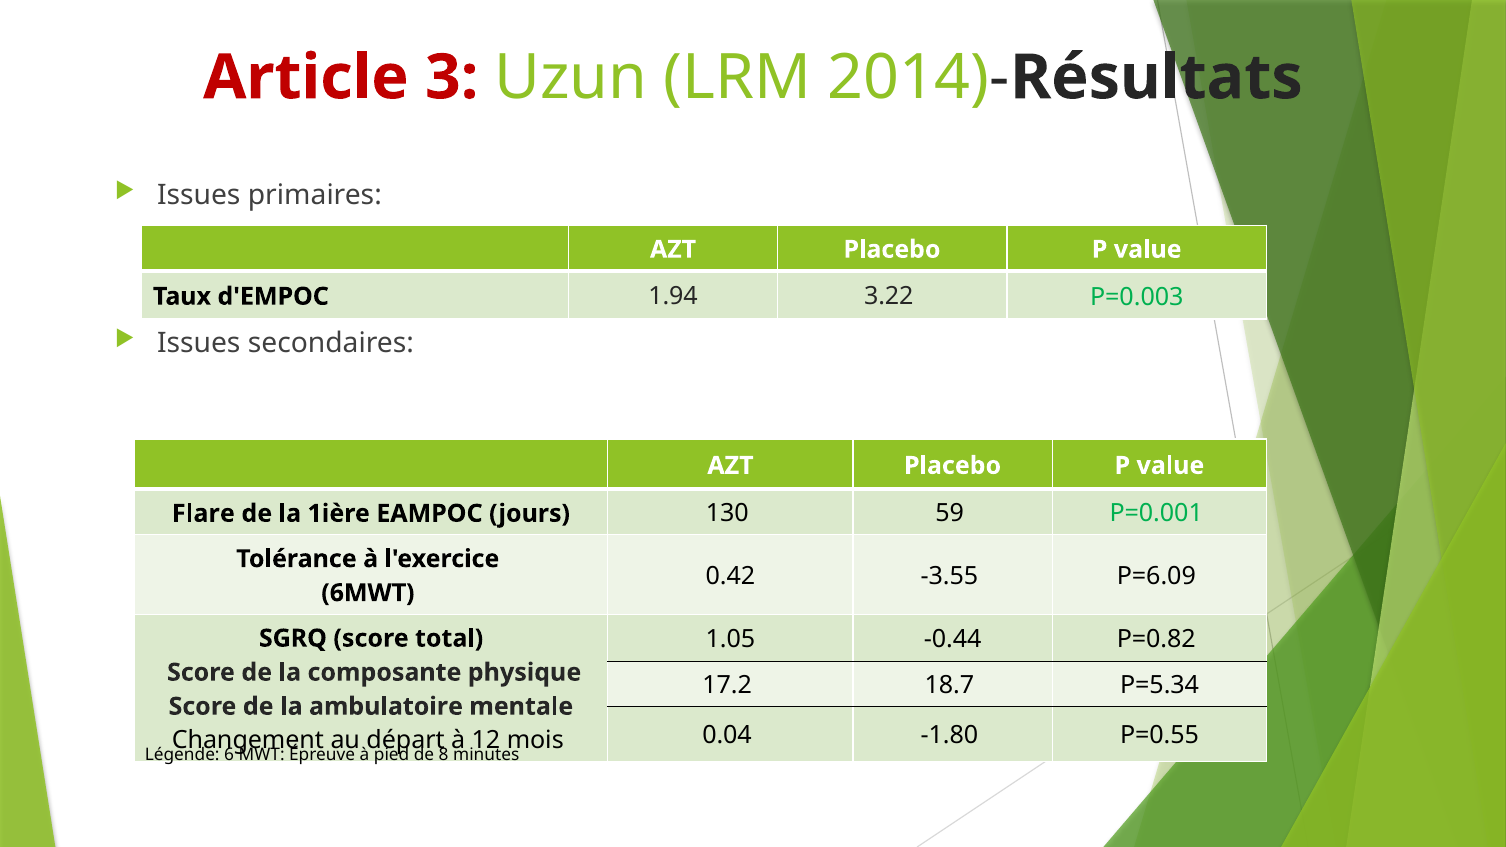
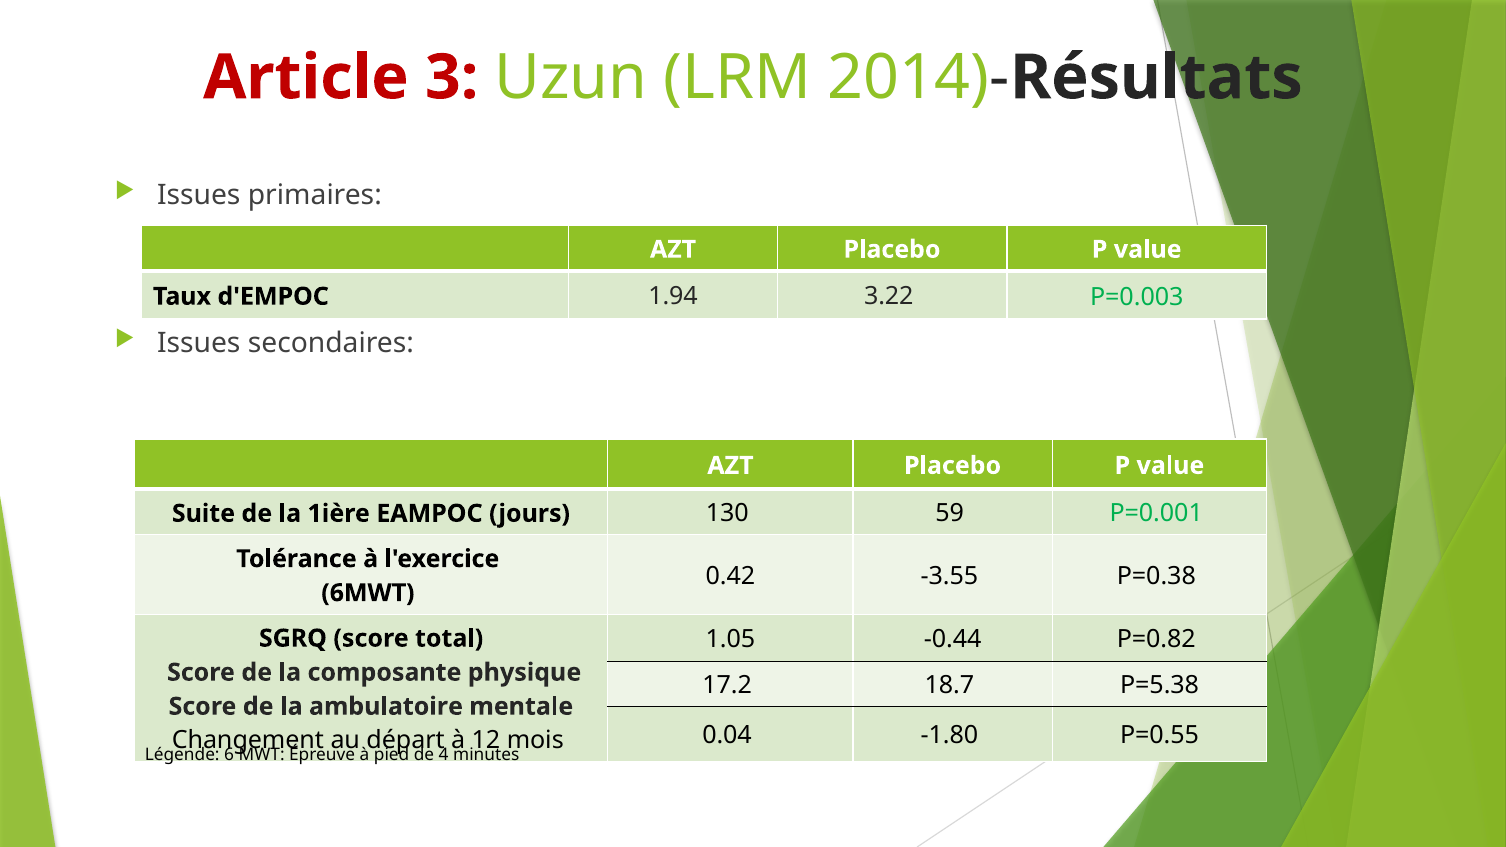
Flare: Flare -> Suite
P=6.09: P=6.09 -> P=0.38
P=5.34: P=5.34 -> P=5.38
8: 8 -> 4
